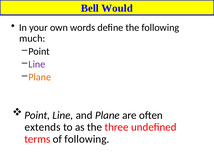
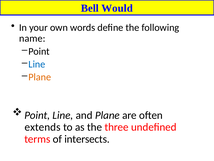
much: much -> name
Line at (37, 64) colour: purple -> blue
of following: following -> intersects
